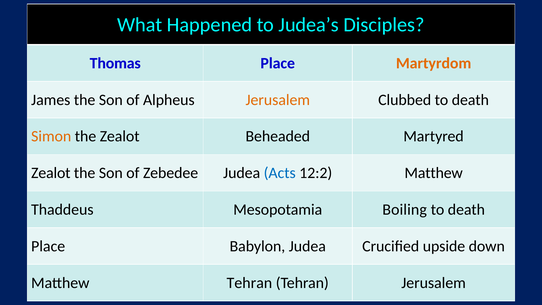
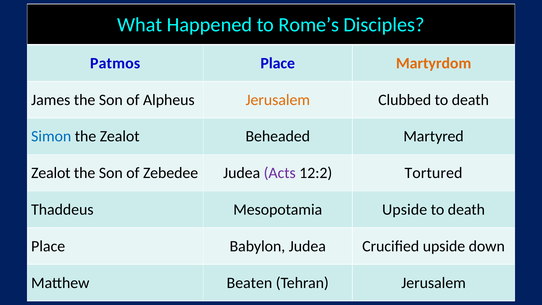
Judea’s: Judea’s -> Rome’s
Thomas: Thomas -> Patmos
Simon colour: orange -> blue
Acts colour: blue -> purple
12:2 Matthew: Matthew -> Tortured
Mesopotamia Boiling: Boiling -> Upside
Matthew Tehran: Tehran -> Beaten
